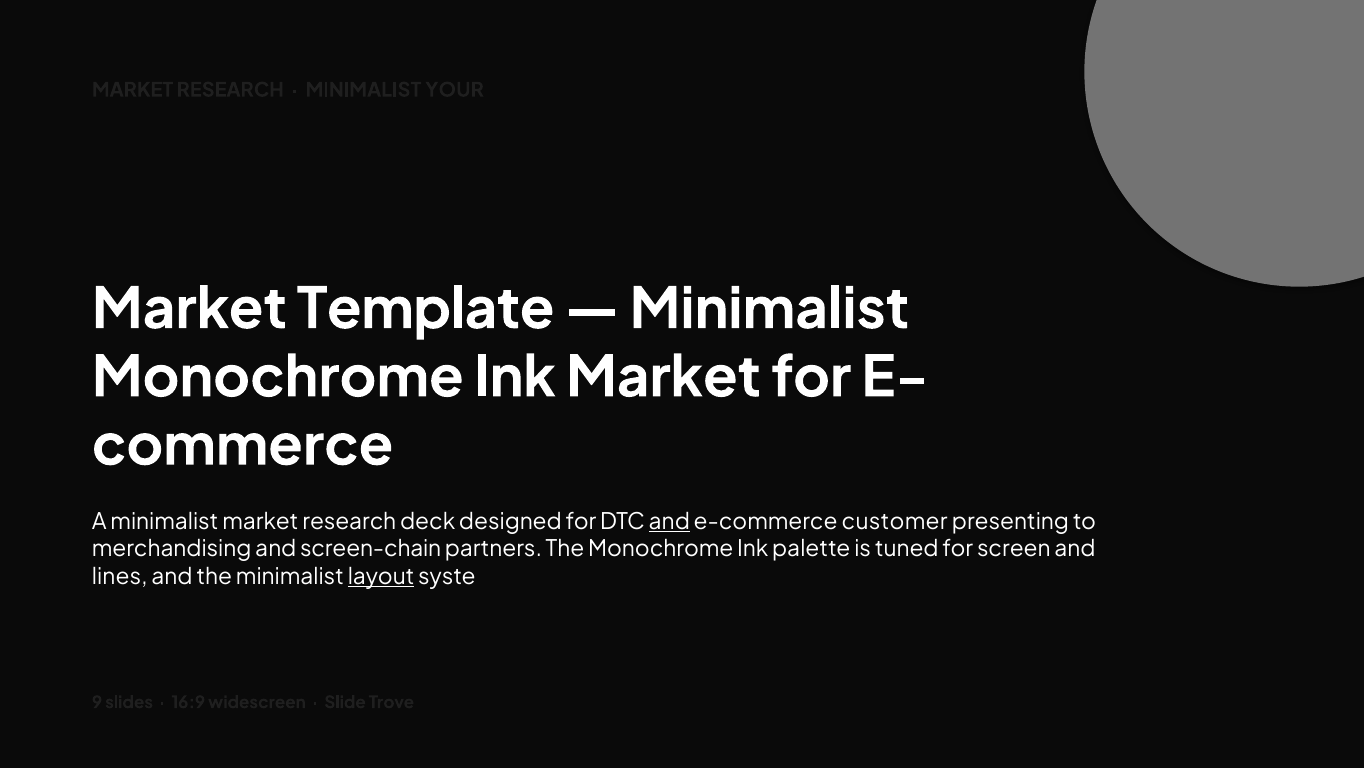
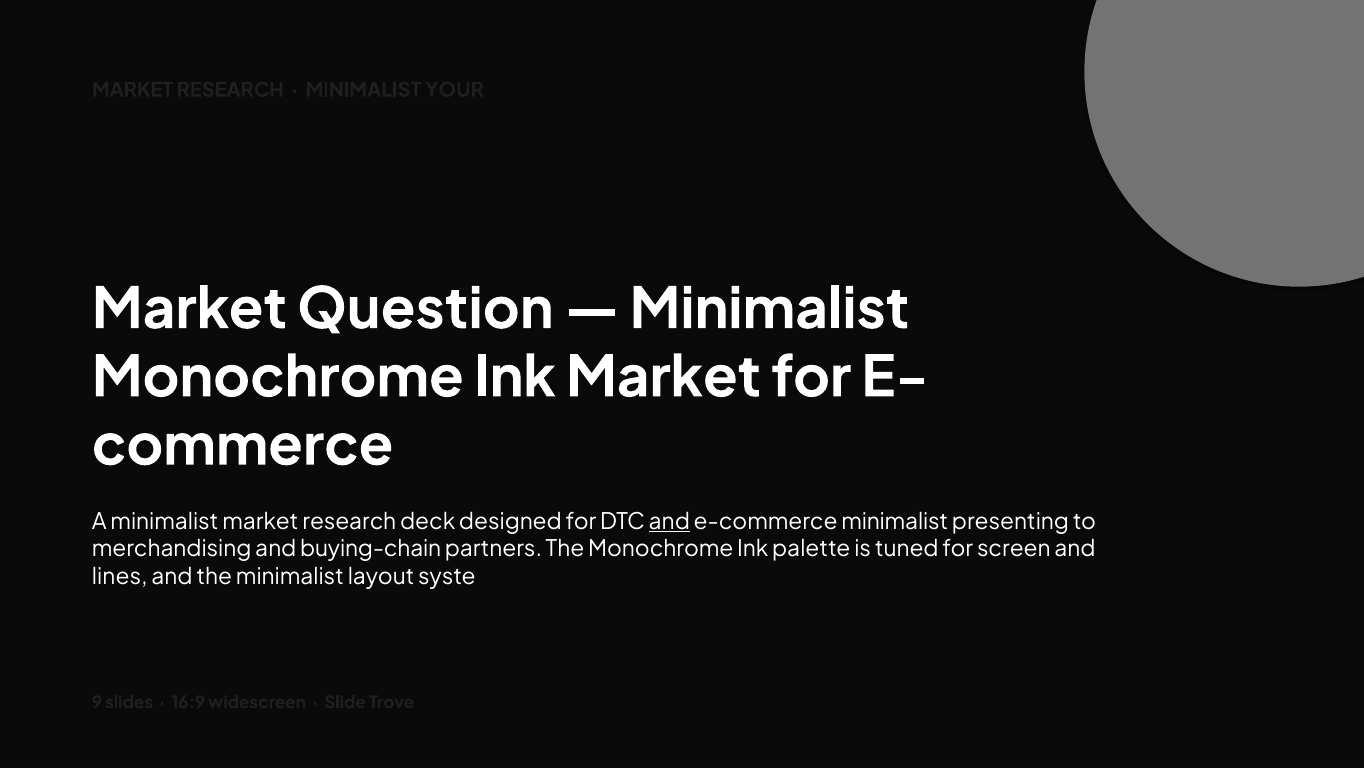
Template: Template -> Question
e-commerce customer: customer -> minimalist
screen-chain: screen-chain -> buying-chain
layout underline: present -> none
